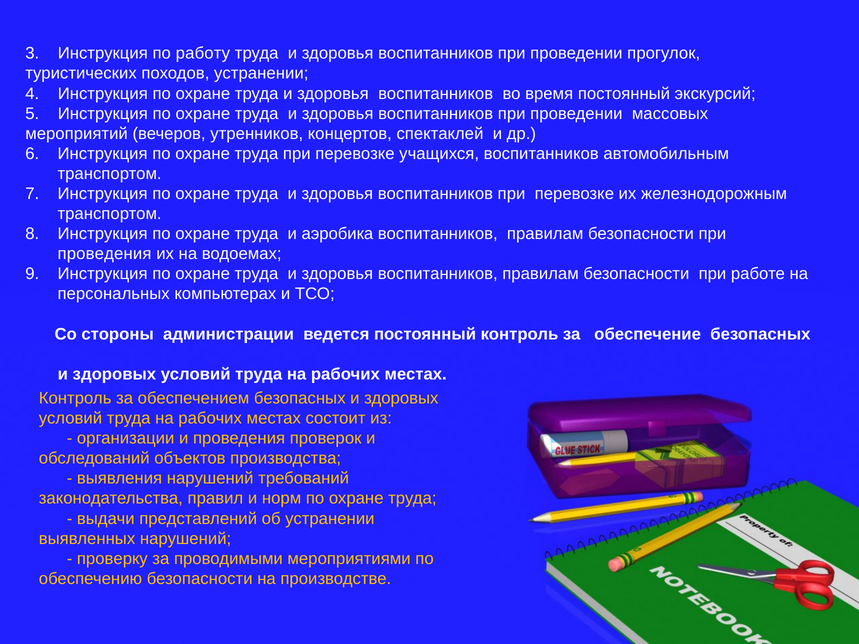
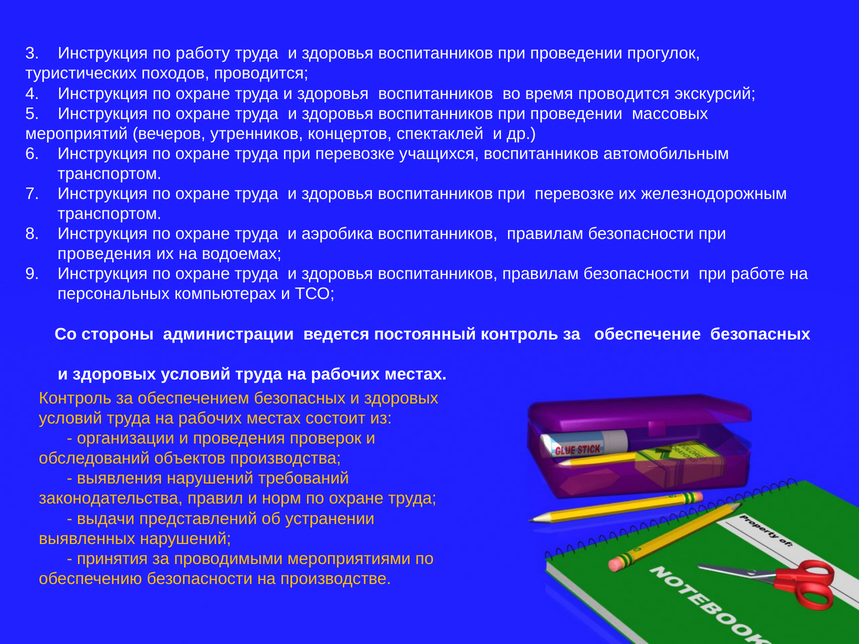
походов устранении: устранении -> проводится
время постоянный: постоянный -> проводится
проверку: проверку -> принятия
